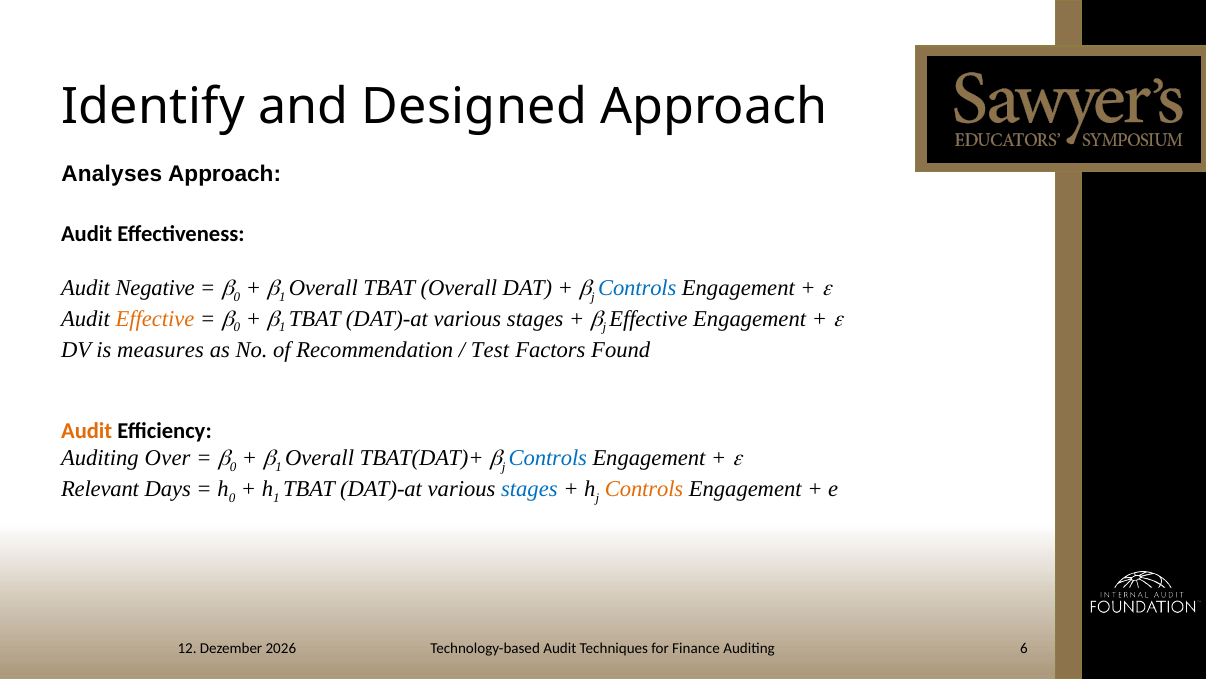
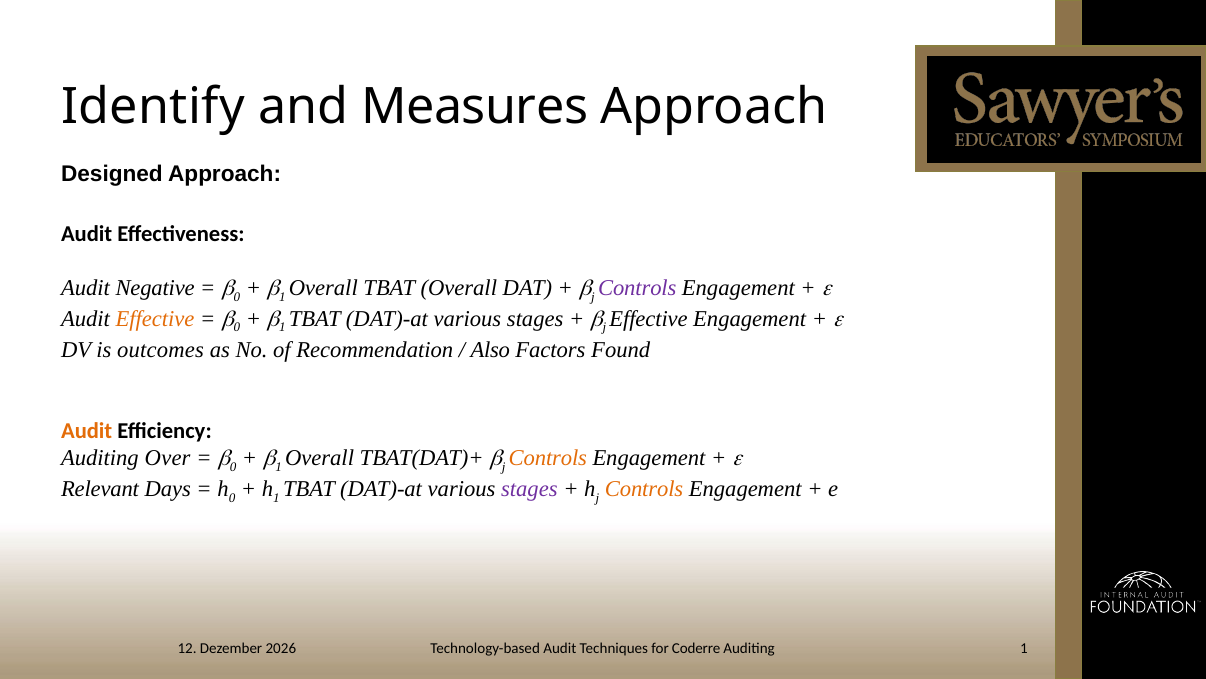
Designed: Designed -> Measures
Analyses: Analyses -> Designed
Controls at (637, 288) colour: blue -> purple
measures: measures -> outcomes
Test: Test -> Also
Controls at (548, 458) colour: blue -> orange
stages at (529, 489) colour: blue -> purple
Finance: Finance -> Coderre
Auditing 6: 6 -> 1
